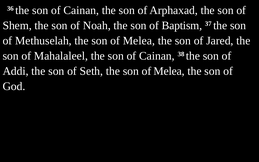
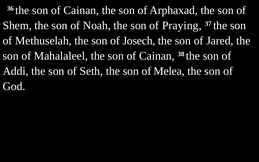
Baptism: Baptism -> Praying
Melea at (139, 41): Melea -> Josech
